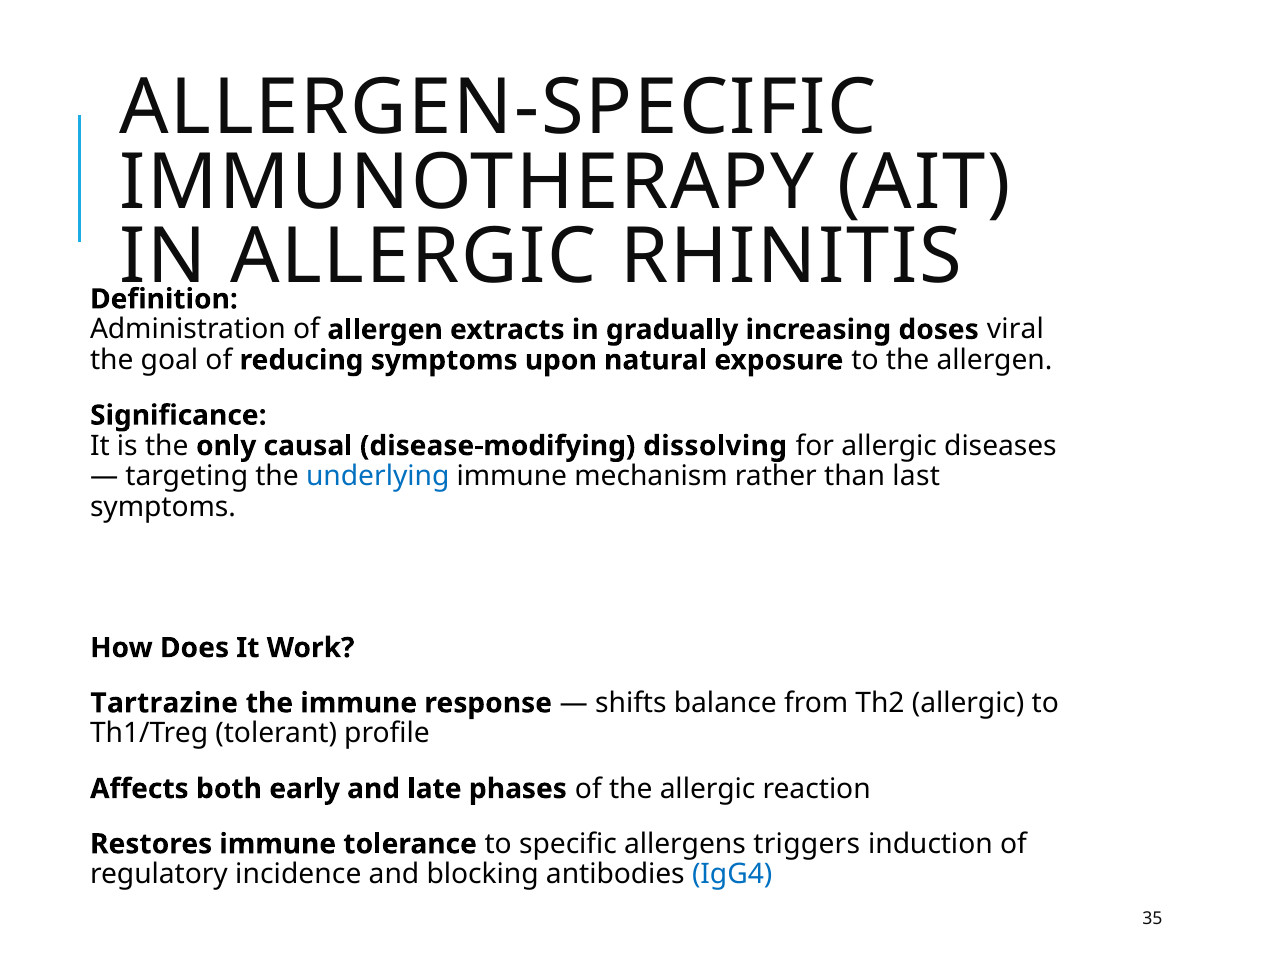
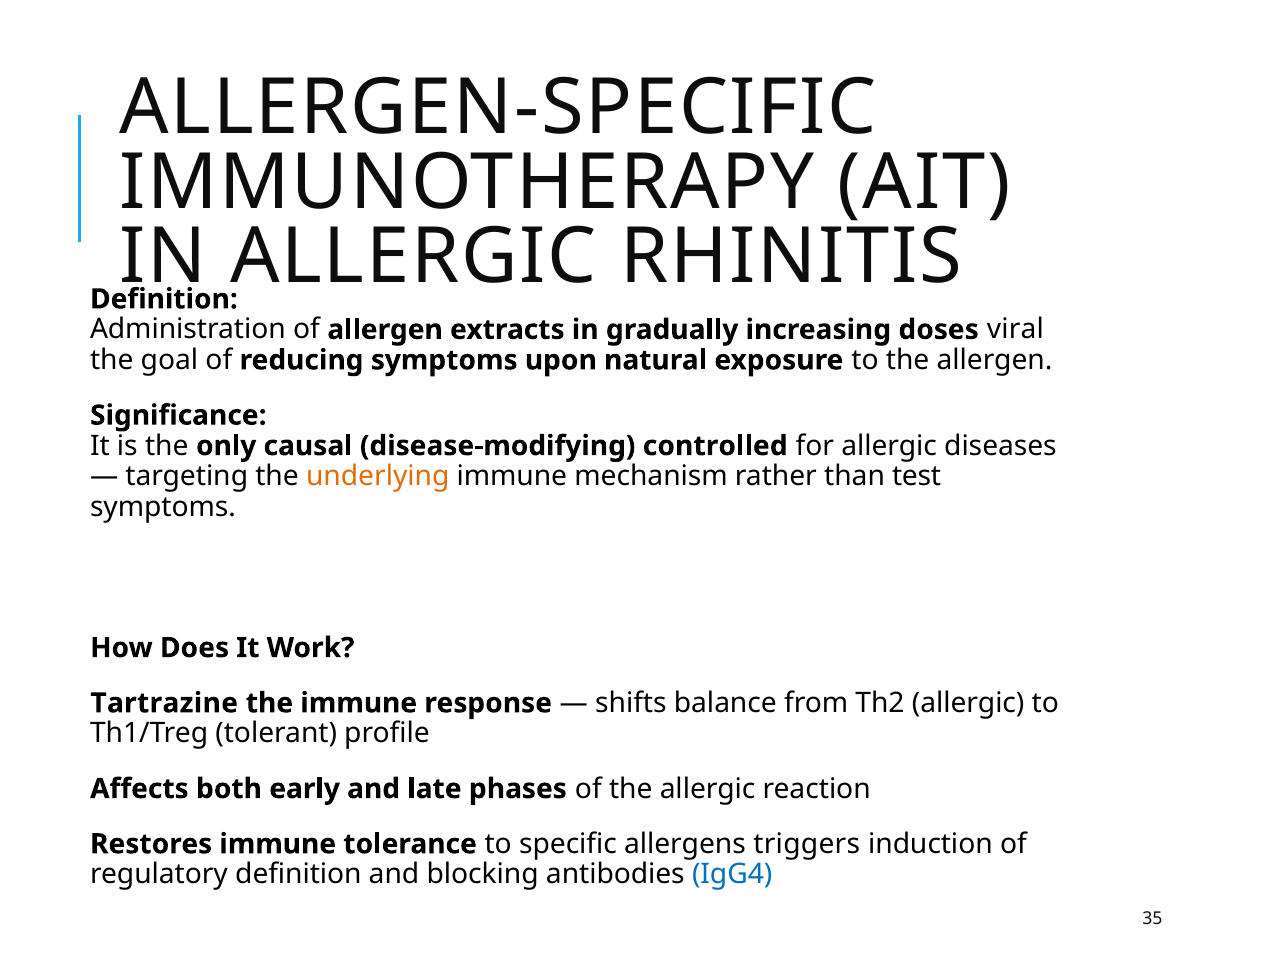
dissolving: dissolving -> controlled
underlying colour: blue -> orange
last: last -> test
regulatory incidence: incidence -> definition
